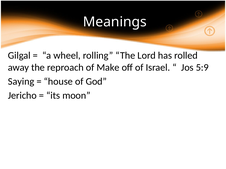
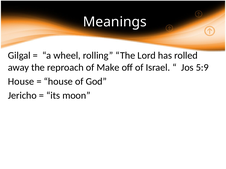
Saying at (21, 82): Saying -> House
